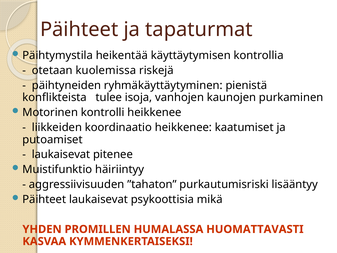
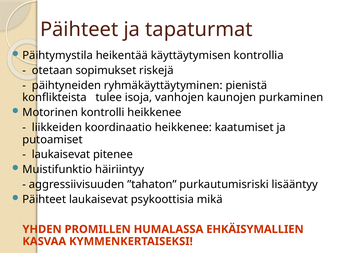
kuolemissa: kuolemissa -> sopimukset
HUOMATTAVASTI: HUOMATTAVASTI -> EHKÄISYMALLIEN
